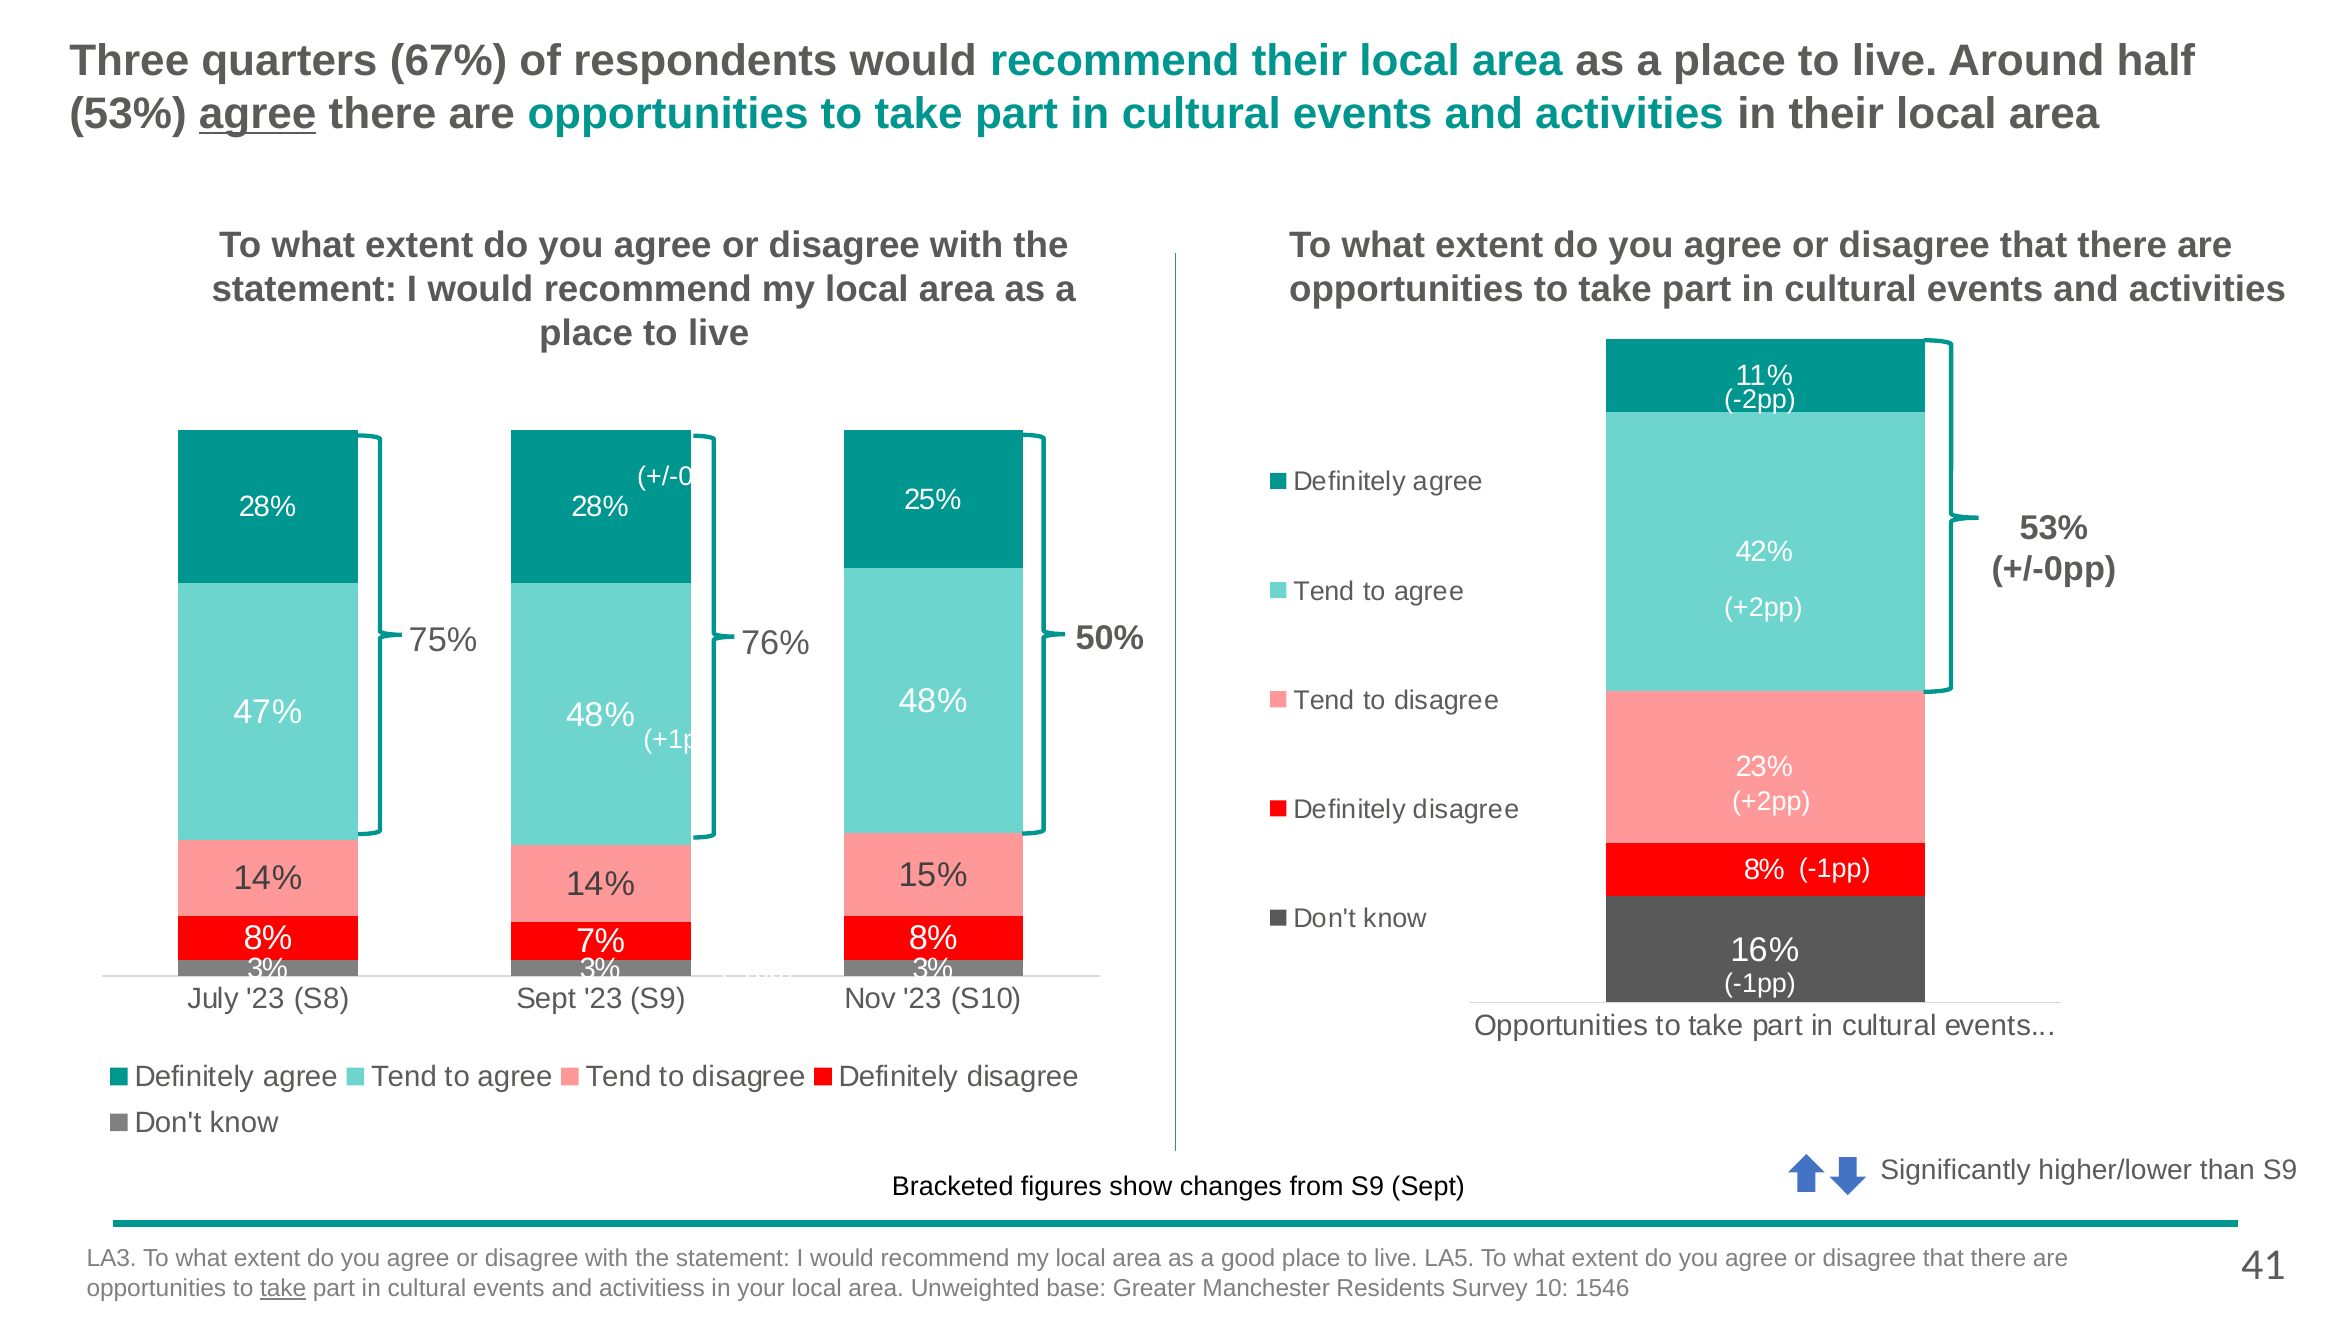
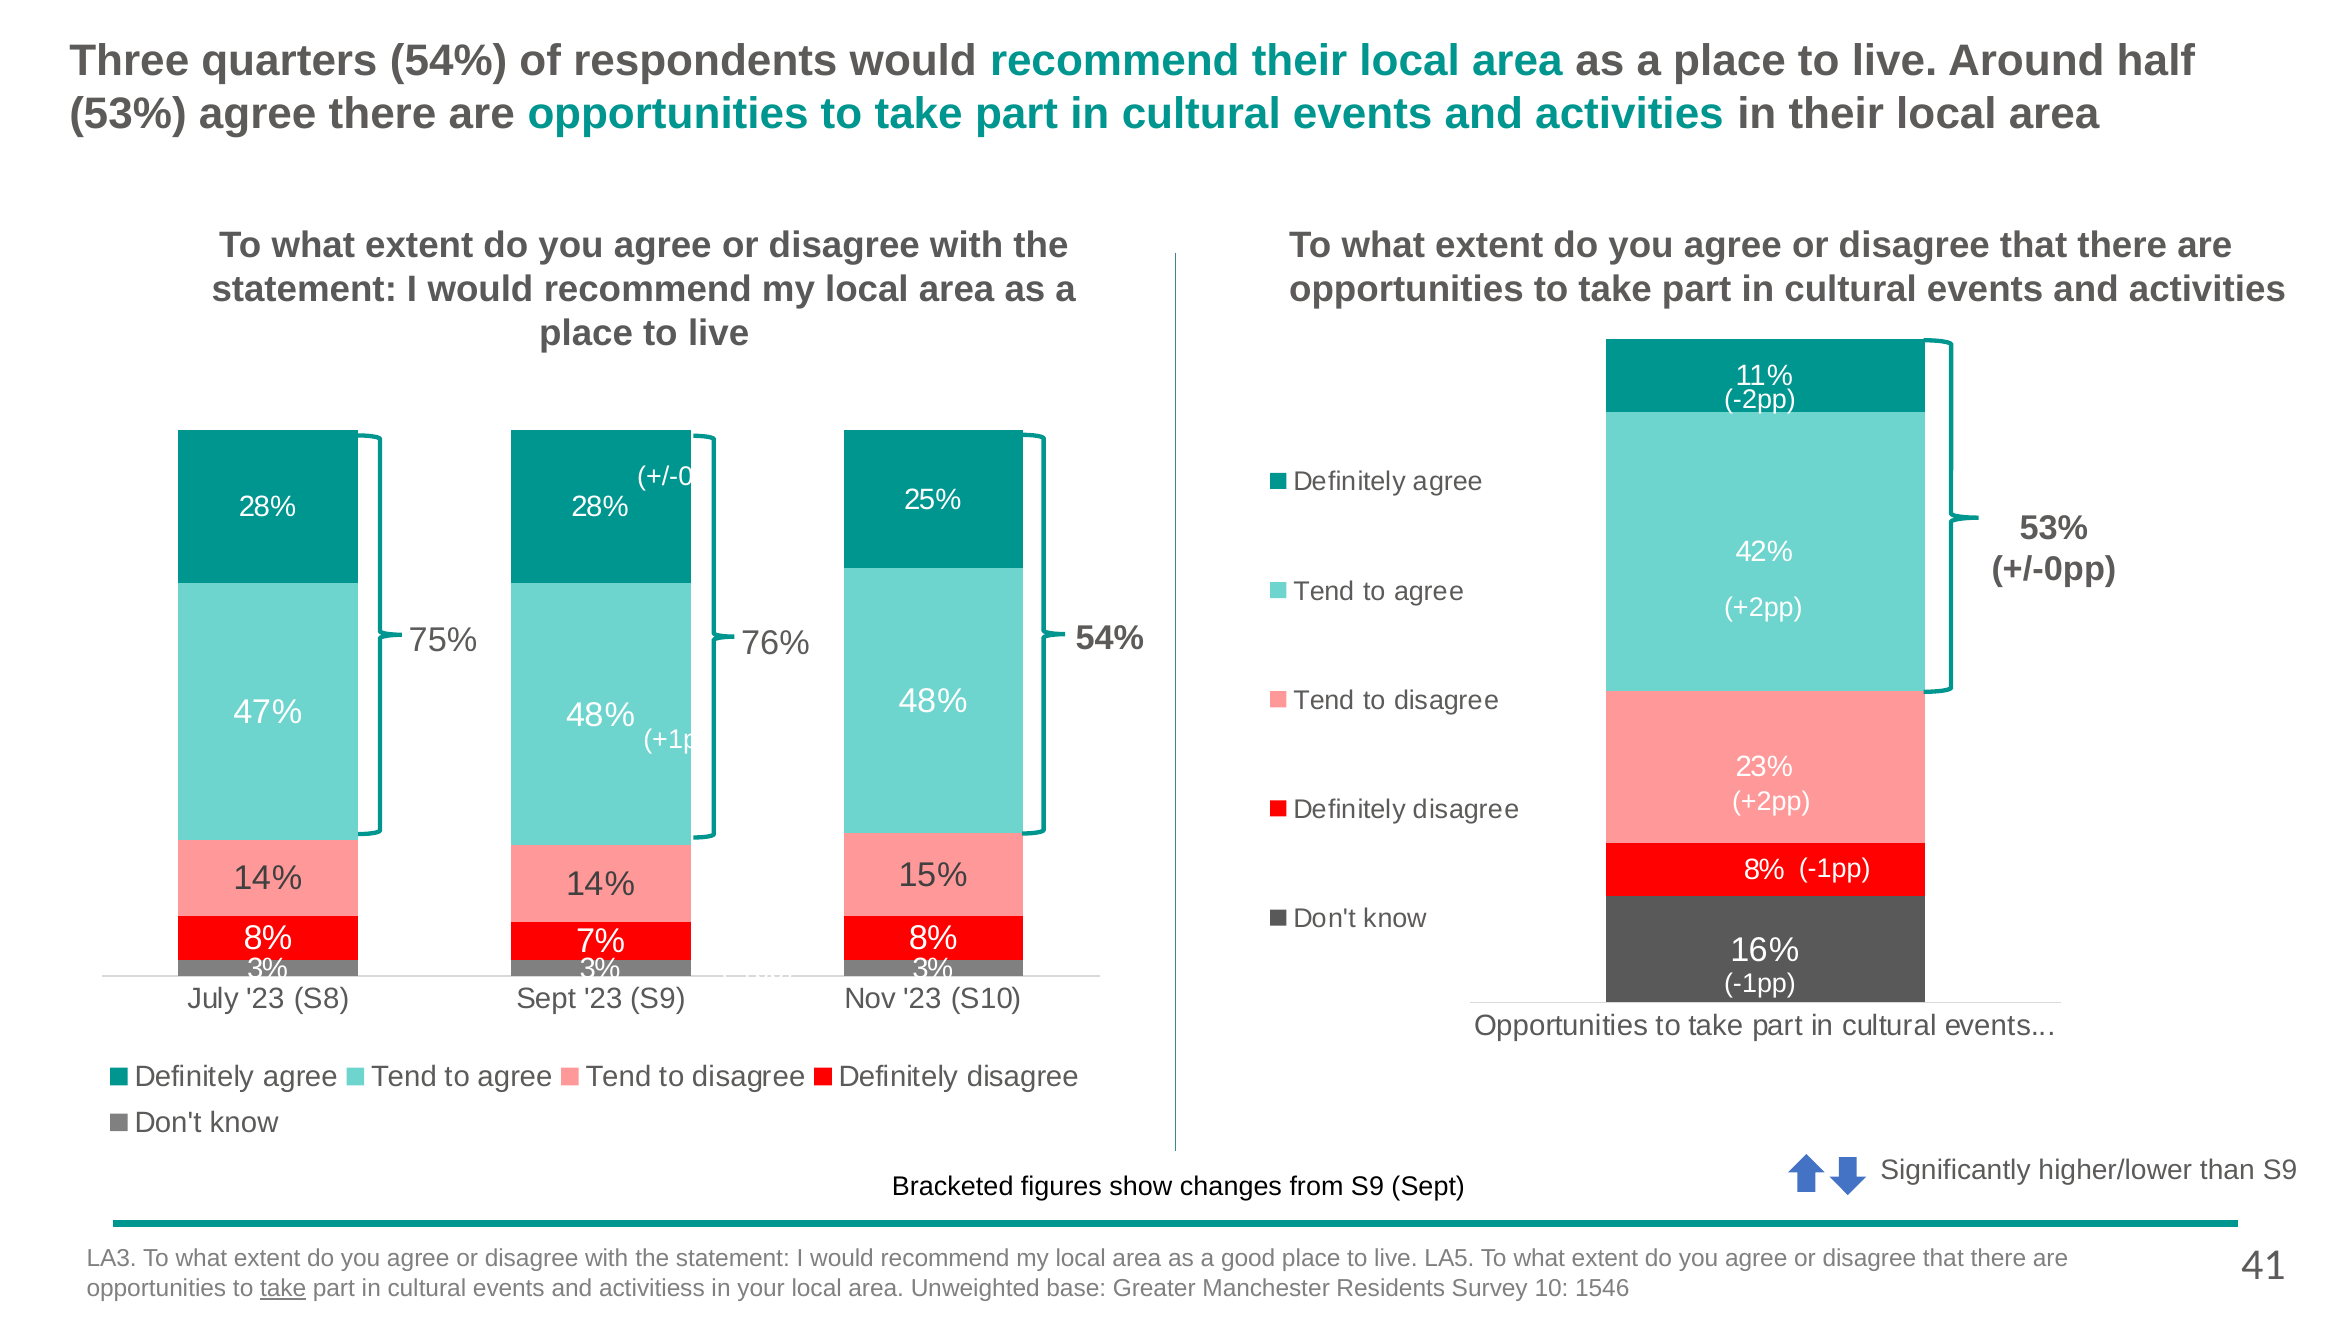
quarters 67%: 67% -> 54%
agree at (258, 114) underline: present -> none
50% at (1110, 638): 50% -> 54%
